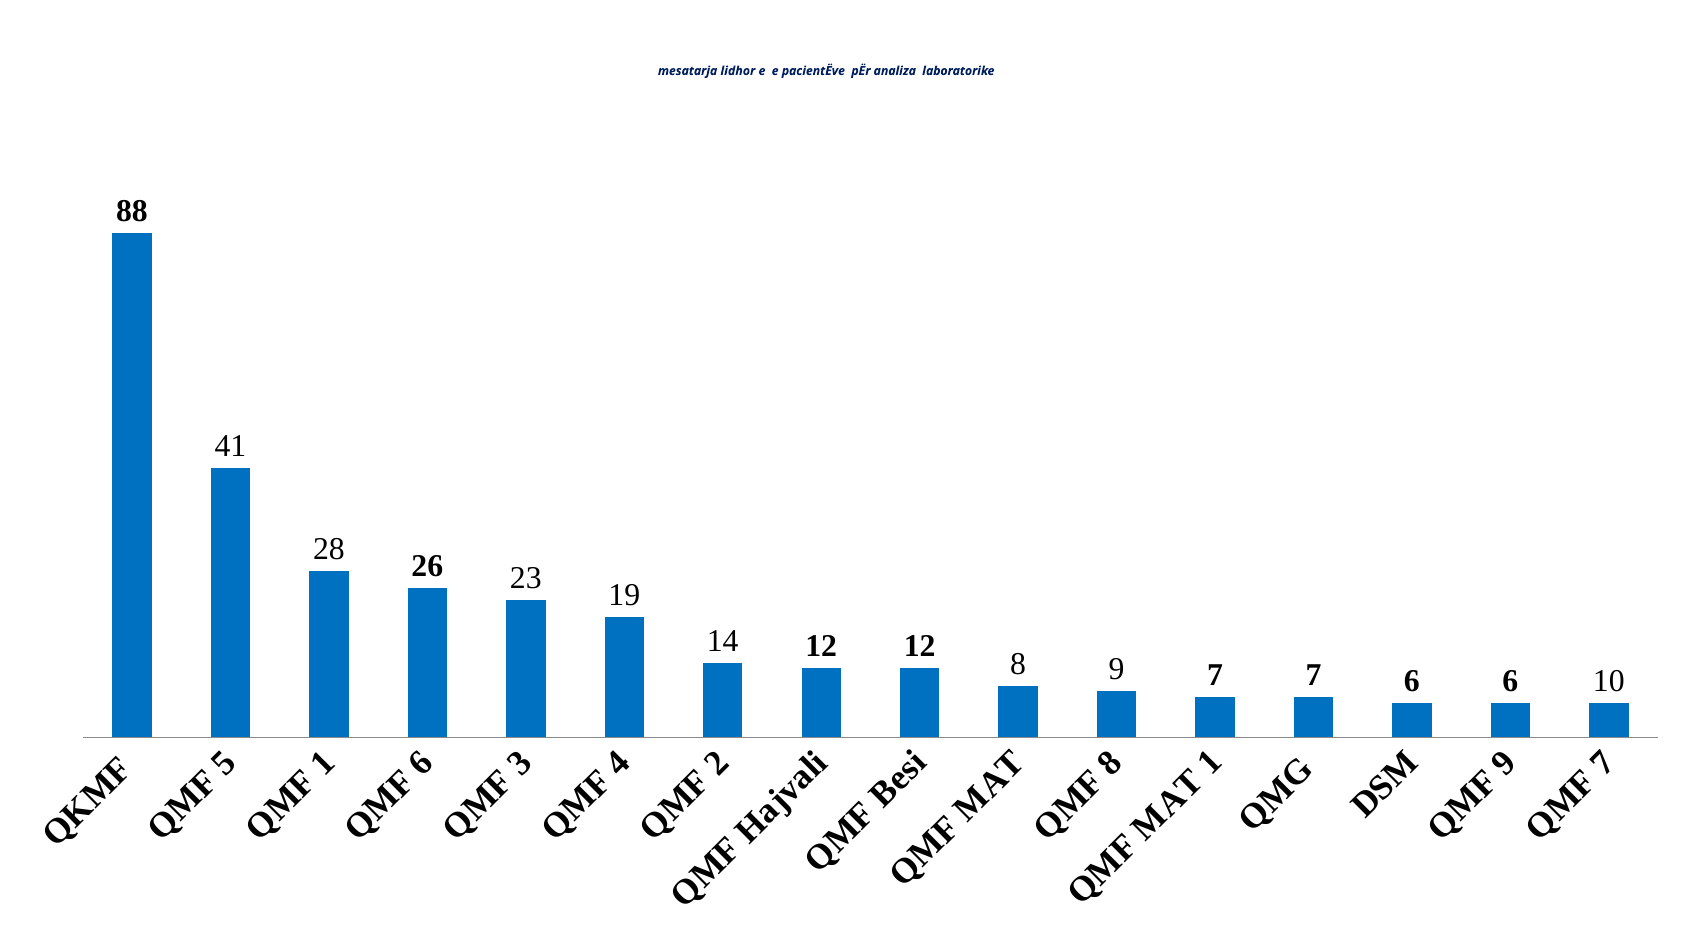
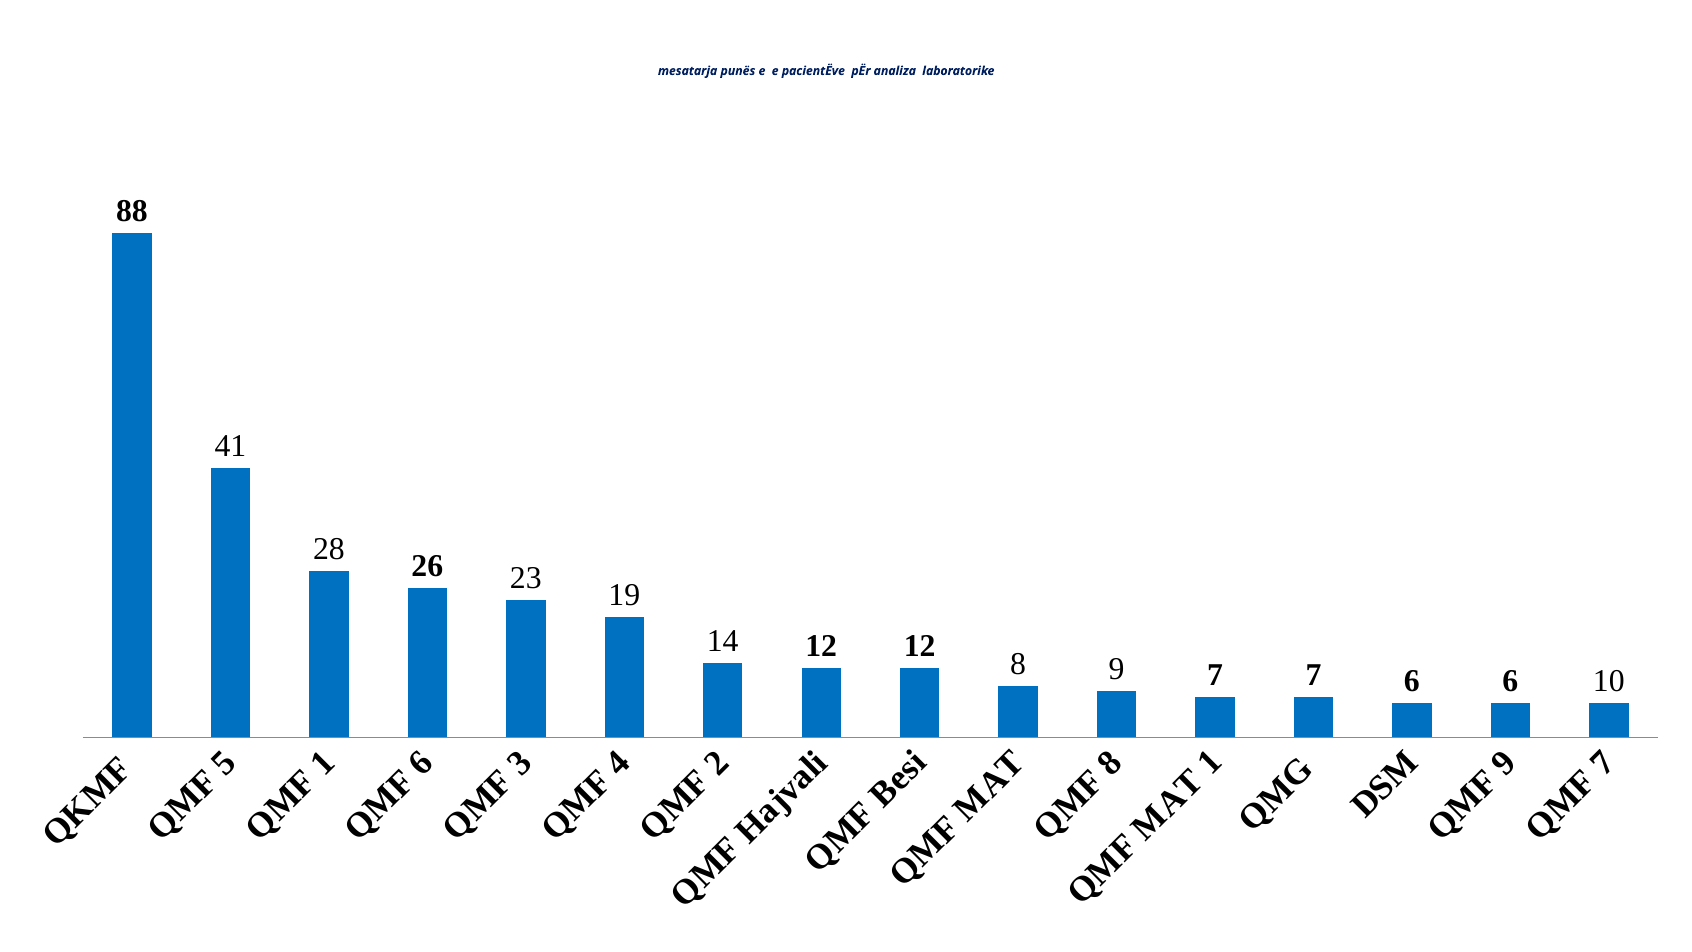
lidhor: lidhor -> punës
